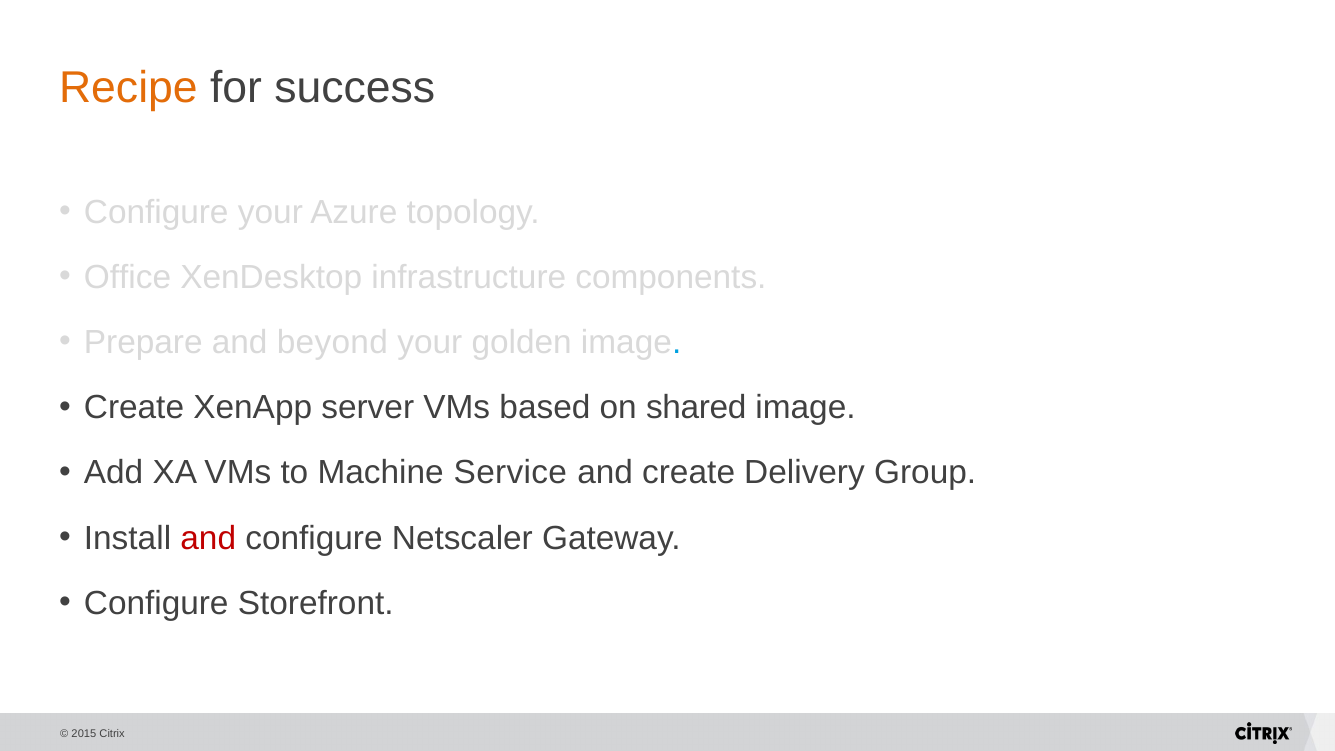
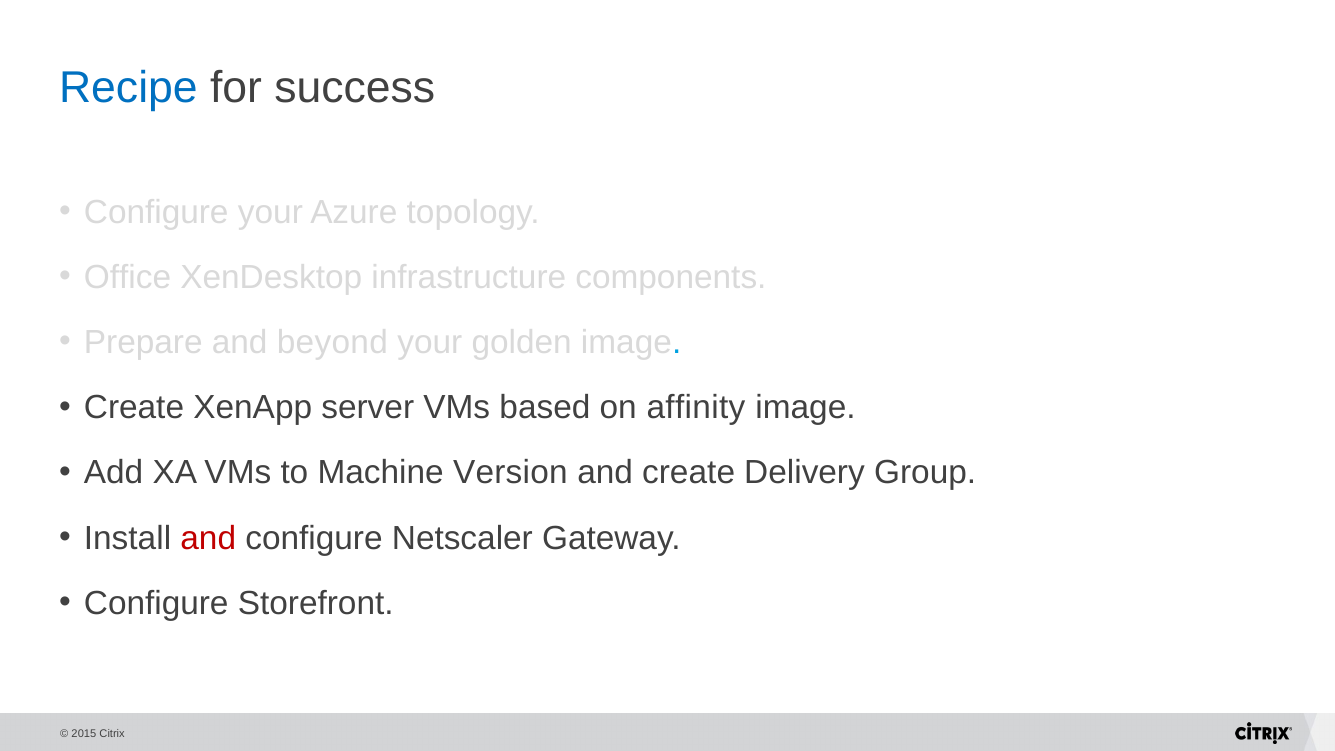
Recipe colour: orange -> blue
shared: shared -> affinity
Service: Service -> Version
